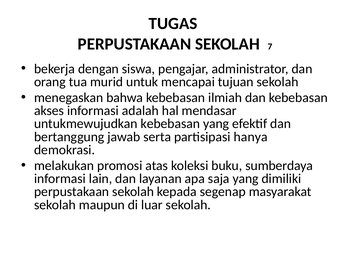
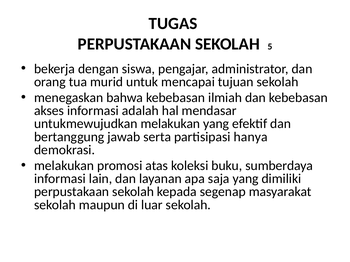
7: 7 -> 5
untukmewujudkan kebebasan: kebebasan -> melakukan
